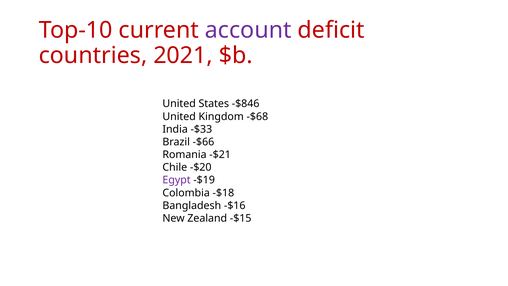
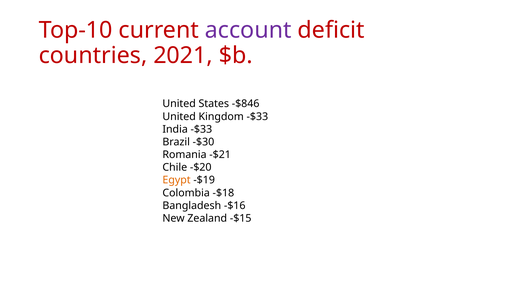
Kingdom -$68: -$68 -> -$33
-$66: -$66 -> -$30
Egypt colour: purple -> orange
